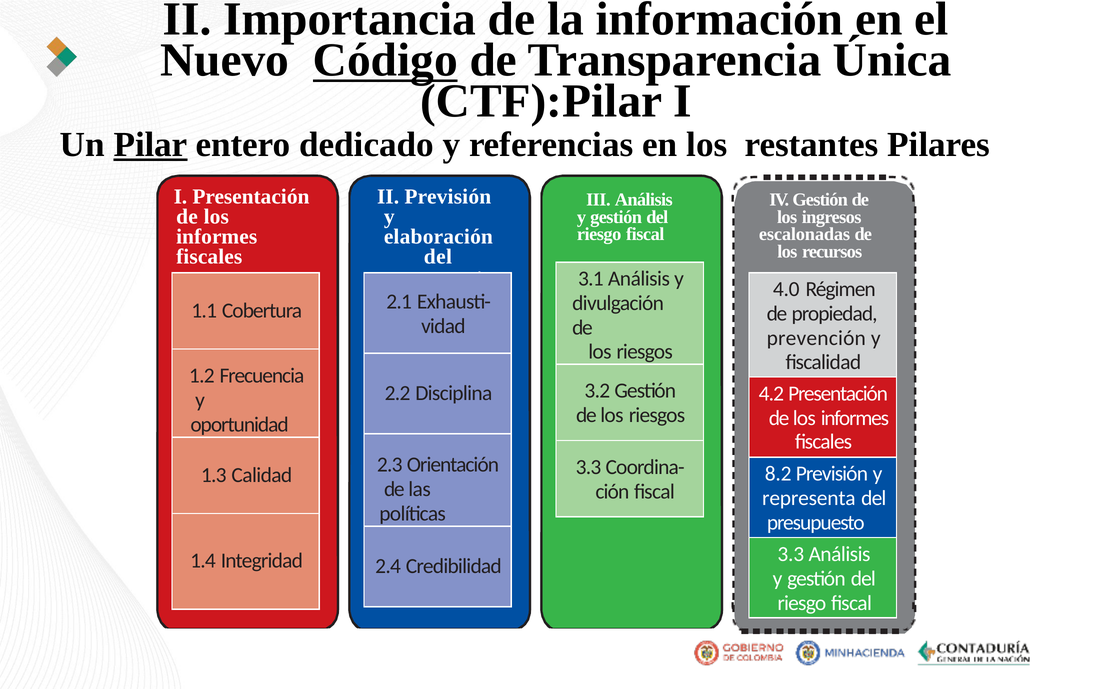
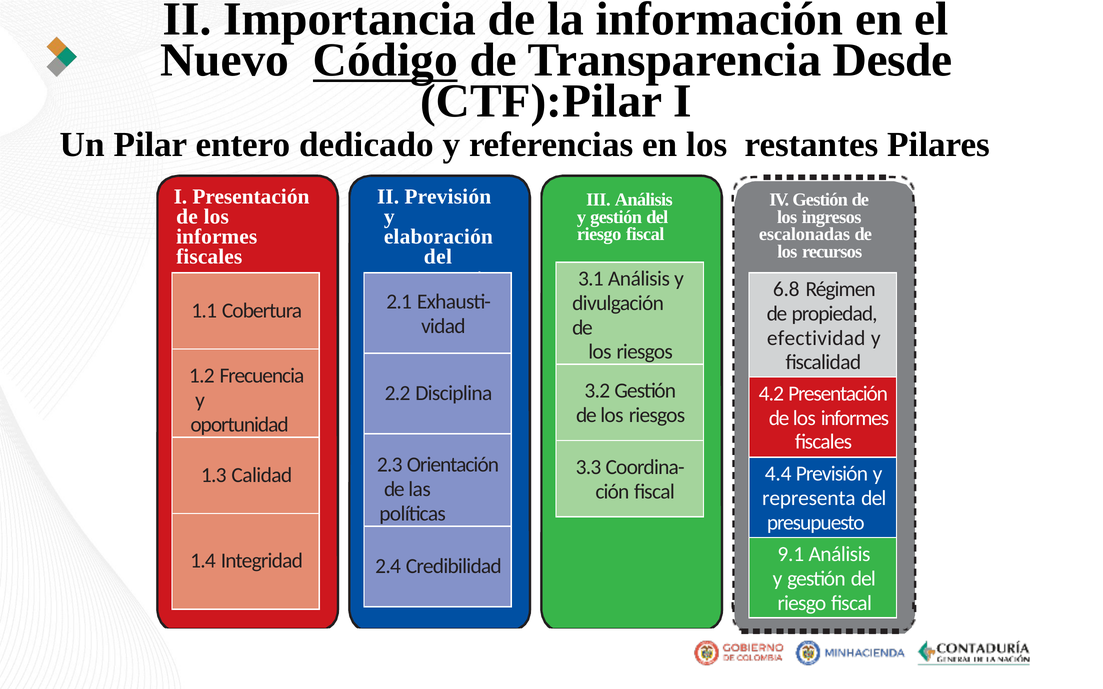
Única: Única -> Desde
Pilar underline: present -> none
4.0: 4.0 -> 6.8
prevención: prevención -> efectividad
8.2: 8.2 -> 4.4
3.3 at (791, 554): 3.3 -> 9.1
